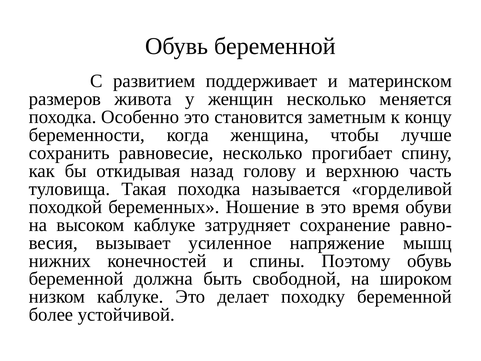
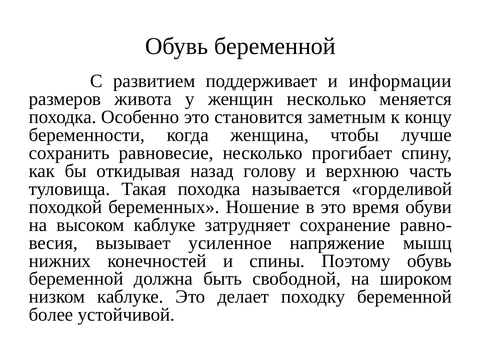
материнском: материнском -> информации
